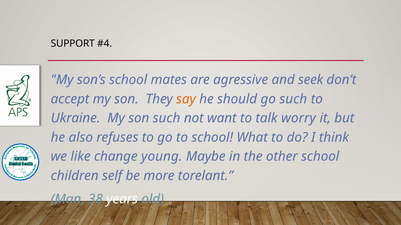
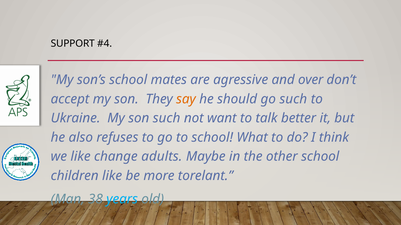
seek: seek -> over
worry: worry -> better
young: young -> adults
children self: self -> like
years colour: white -> light blue
